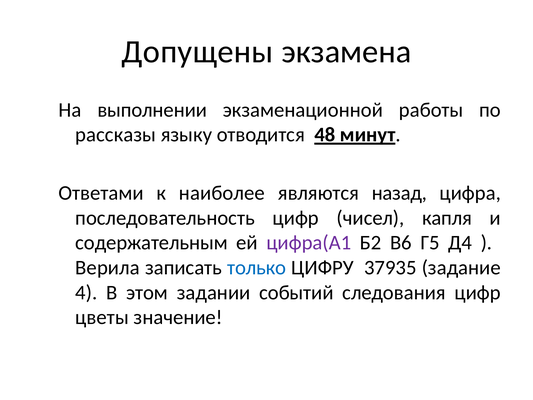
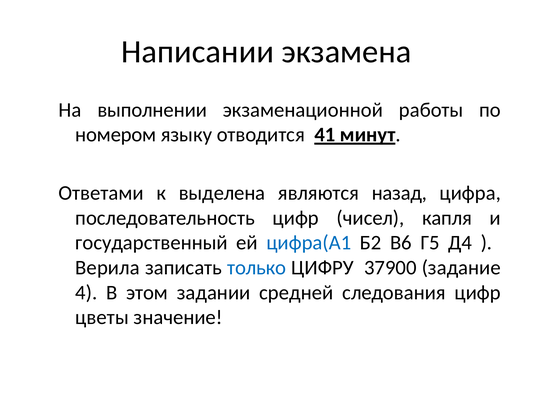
Допущены: Допущены -> Написании
рассказы: рассказы -> номером
48: 48 -> 41
наиболее: наиболее -> выделена
содержательным: содержательным -> государственный
цифра(А1 colour: purple -> blue
37935: 37935 -> 37900
событий: событий -> средней
